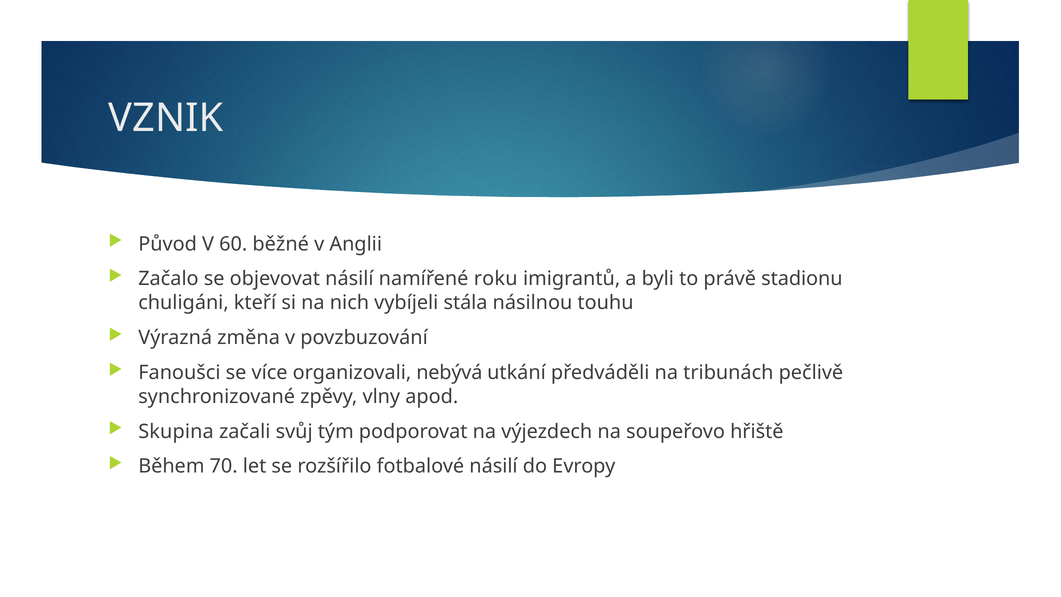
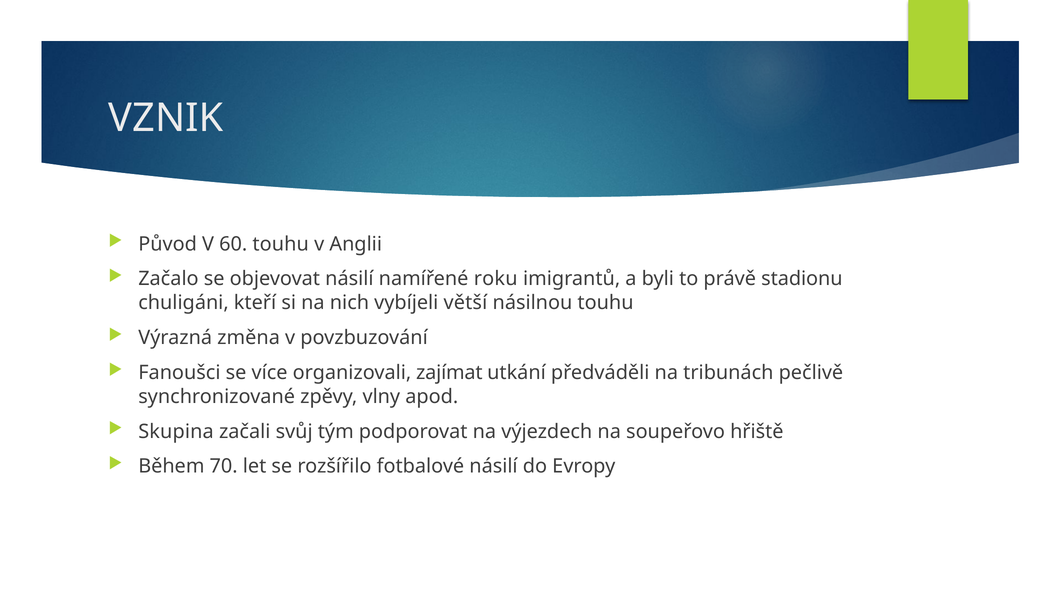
60 běžné: běžné -> touhu
stála: stála -> větší
nebývá: nebývá -> zajímat
